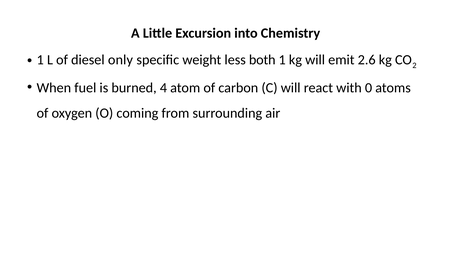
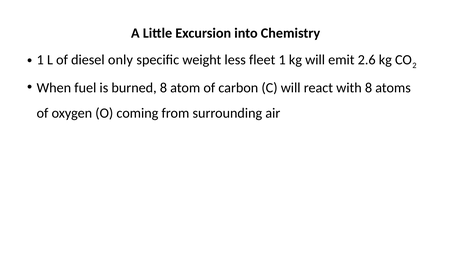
both: both -> fleet
burned 4: 4 -> 8
with 0: 0 -> 8
